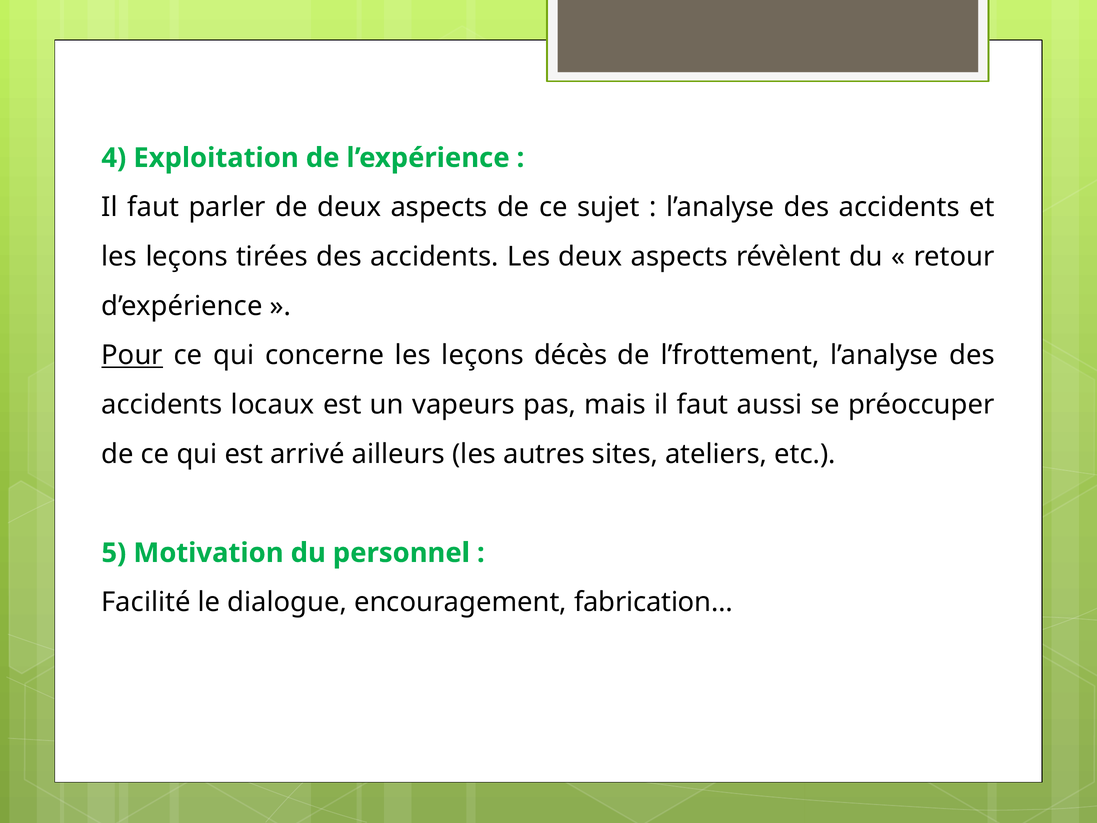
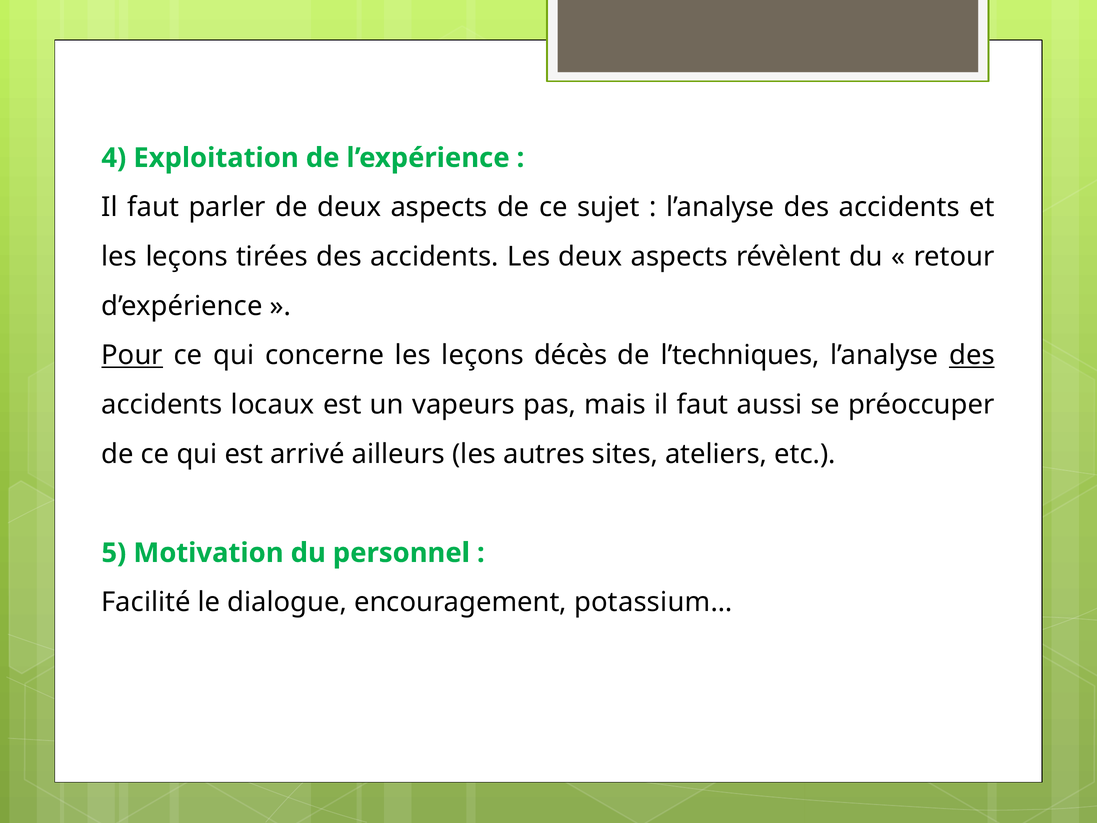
l’frottement: l’frottement -> l’techniques
des at (972, 355) underline: none -> present
fabrication…: fabrication… -> potassium…
